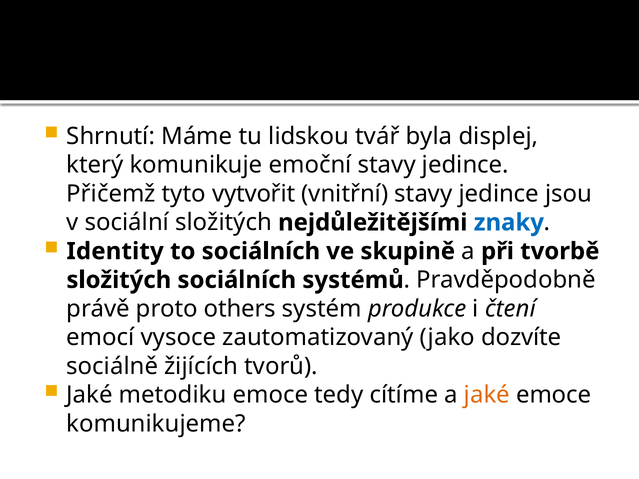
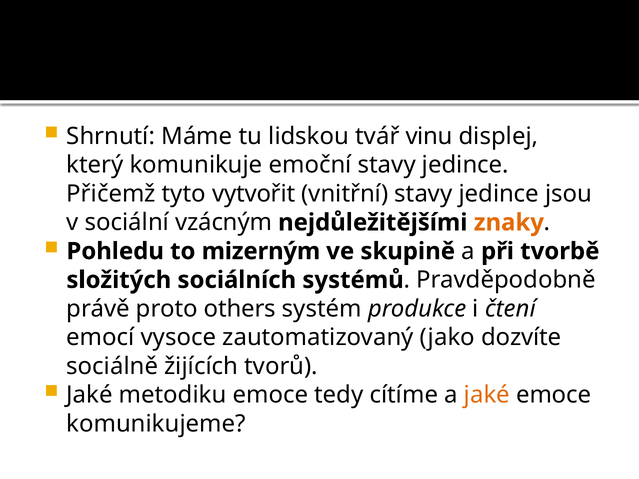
byla: byla -> vinu
sociální složitých: složitých -> vzácným
znaky colour: blue -> orange
Identity: Identity -> Pohledu
to sociálních: sociálních -> mizerným
